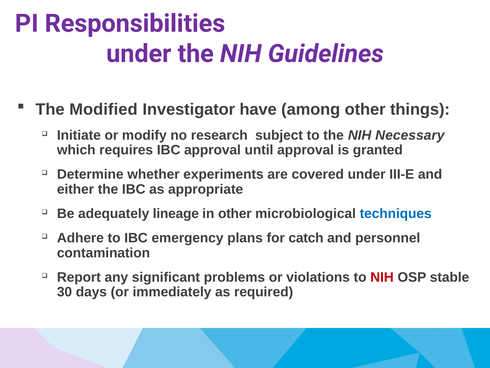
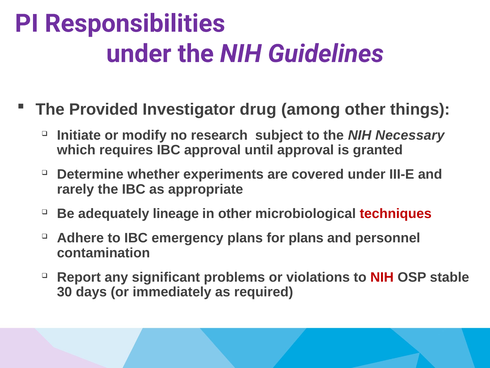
Modified: Modified -> Provided
have: have -> drug
either: either -> rarely
techniques colour: blue -> red
for catch: catch -> plans
